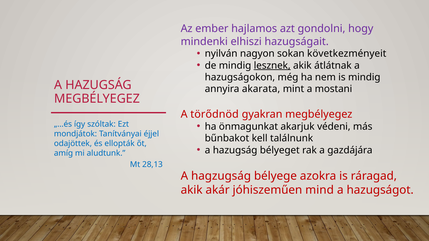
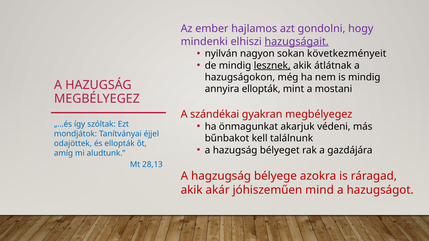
hazugságait underline: none -> present
annyira akarata: akarata -> ellopták
törődnöd: törődnöd -> szándékai
